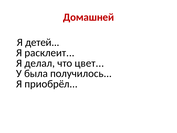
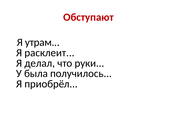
Домашней: Домашней -> Обступают
детей: детей -> утрам
цвет: цвет -> руки
